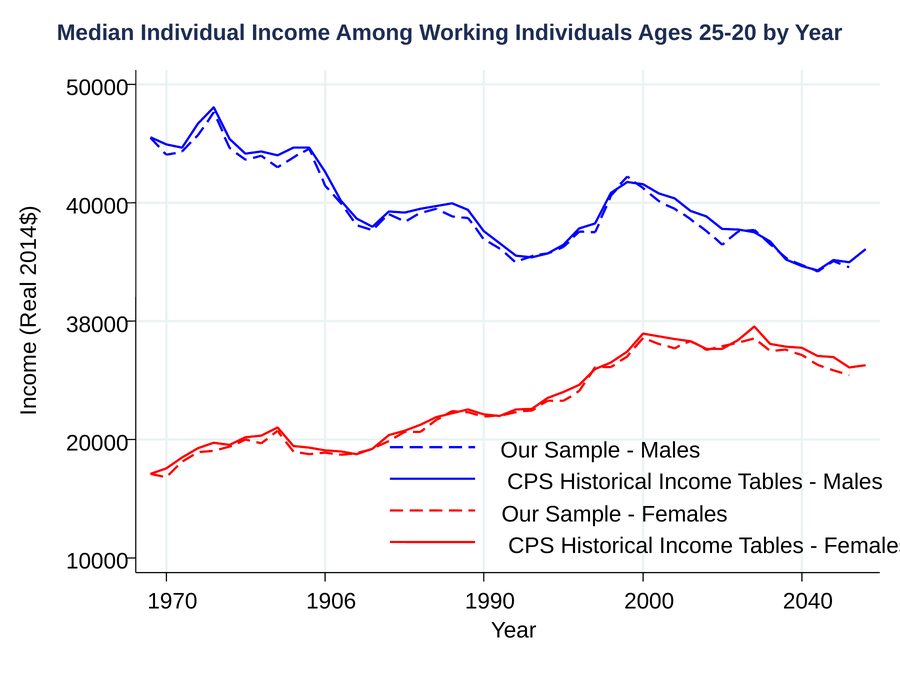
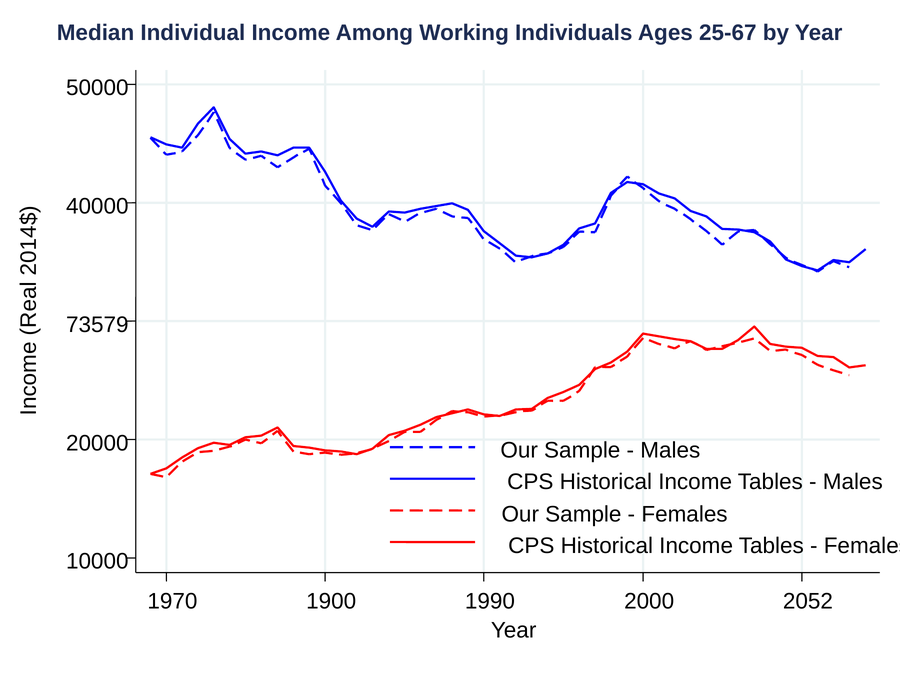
25-20: 25-20 -> 25-67
38000: 38000 -> 73579
1906: 1906 -> 1900
2040: 2040 -> 2052
